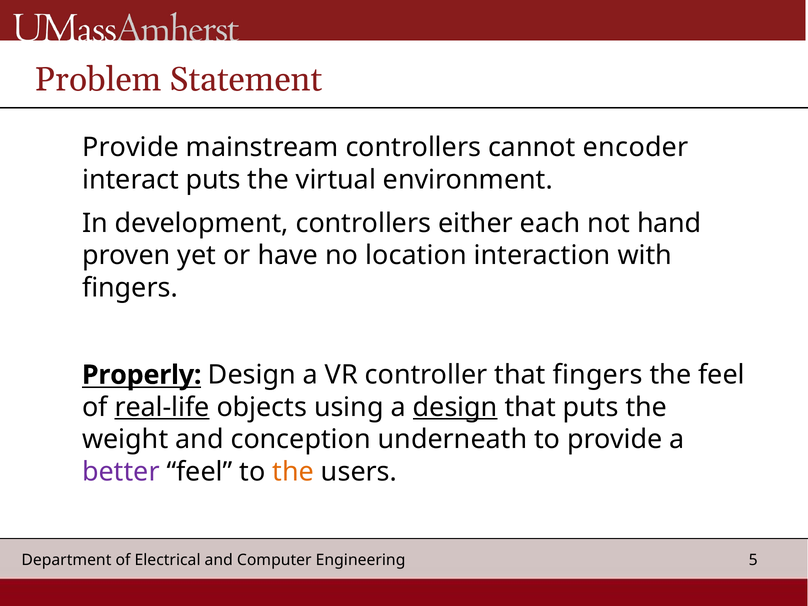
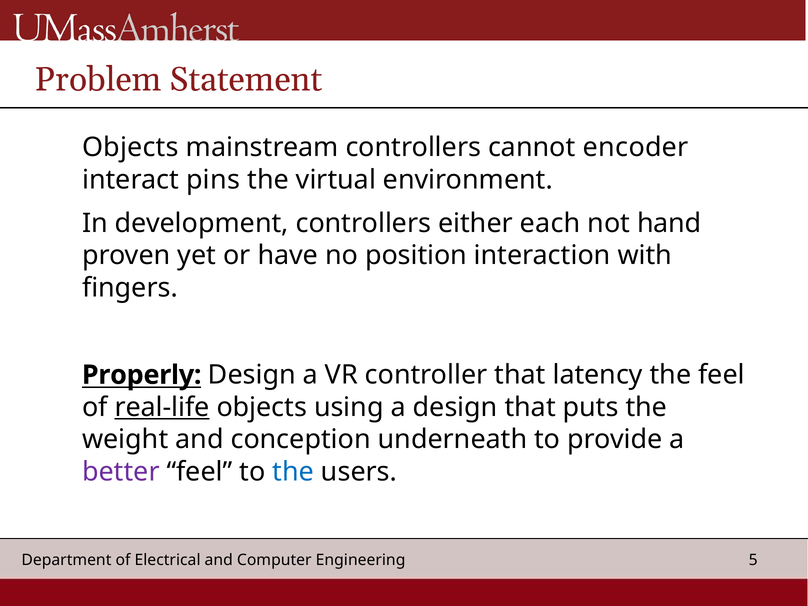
Provide at (131, 147): Provide -> Objects
interact puts: puts -> pins
location: location -> position
that fingers: fingers -> latency
design at (455, 407) underline: present -> none
the at (293, 472) colour: orange -> blue
